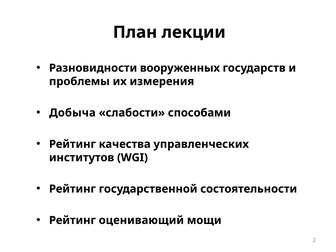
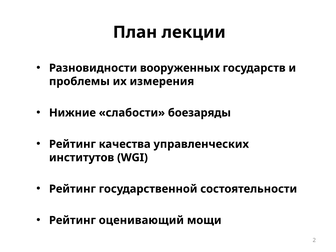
Добыча: Добыча -> Нижние
способами: способами -> боезаряды
